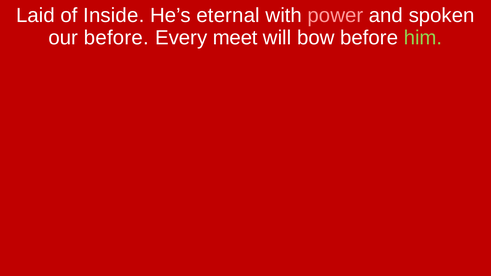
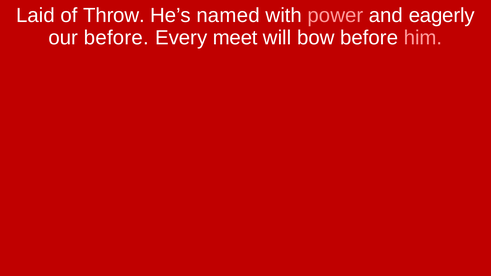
Inside: Inside -> Throw
eternal: eternal -> named
spoken: spoken -> eagerly
him colour: light green -> pink
